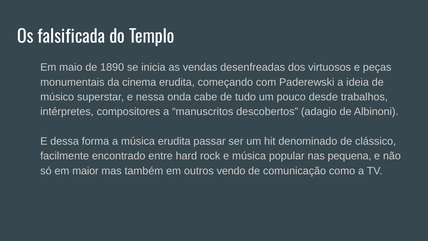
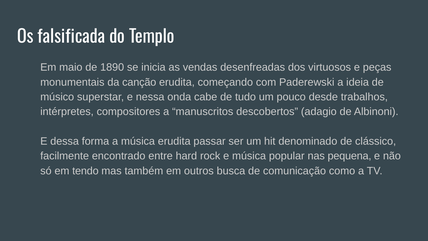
cinema: cinema -> canção
maior: maior -> tendo
vendo: vendo -> busca
